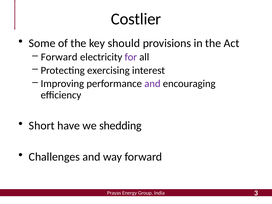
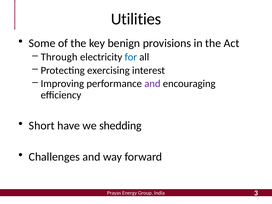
Costlier: Costlier -> Utilities
should: should -> benign
Forward at (59, 57): Forward -> Through
for colour: purple -> blue
